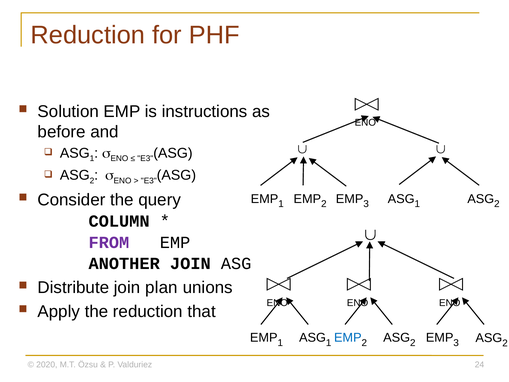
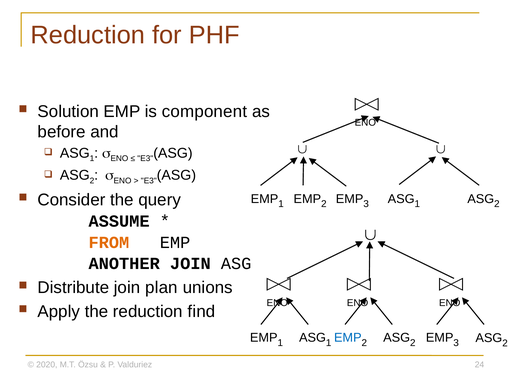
instructions: instructions -> component
COLUMN: COLUMN -> ASSUME
FROM colour: purple -> orange
that: that -> find
